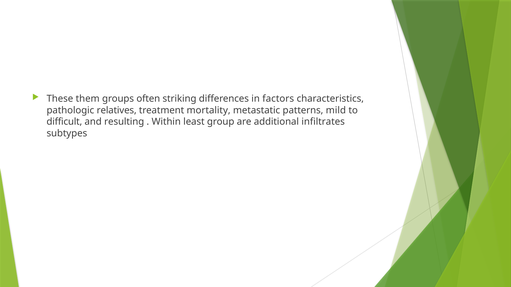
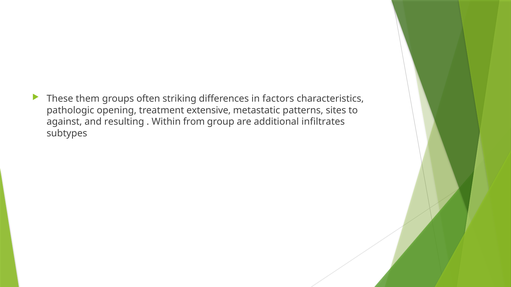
relatives: relatives -> opening
mortality: mortality -> extensive
mild: mild -> sites
difficult: difficult -> against
least: least -> from
